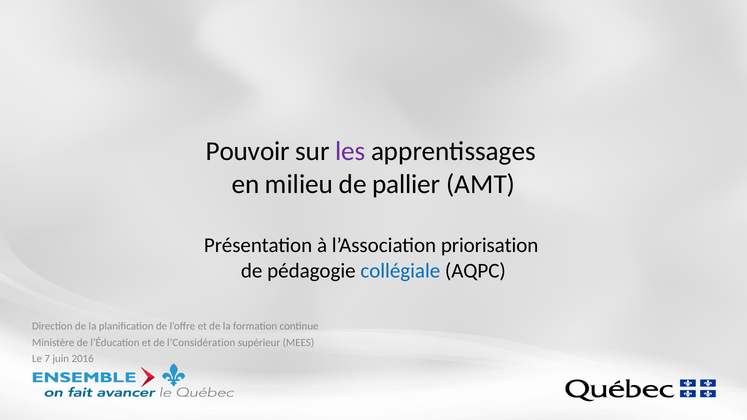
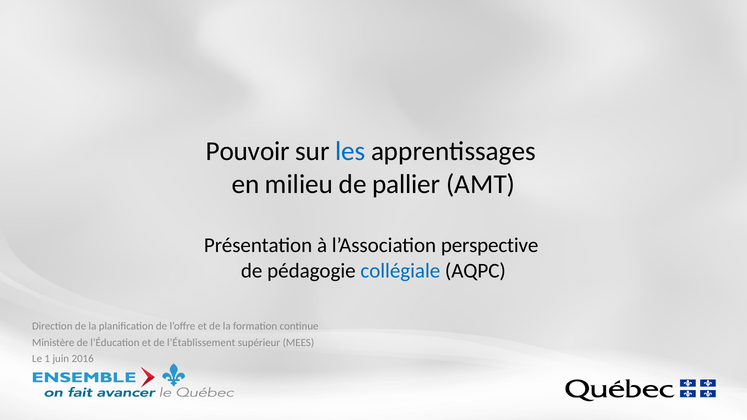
les colour: purple -> blue
priorisation: priorisation -> perspective
l’Considération: l’Considération -> l’Établissement
7: 7 -> 1
